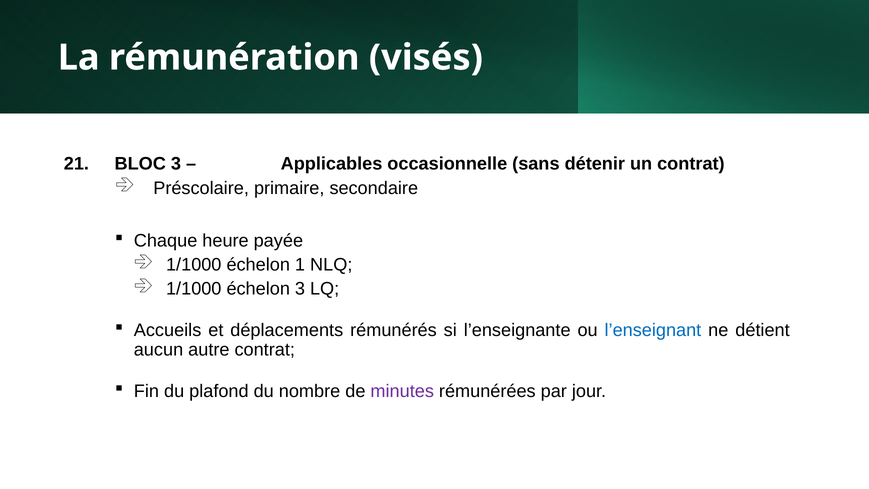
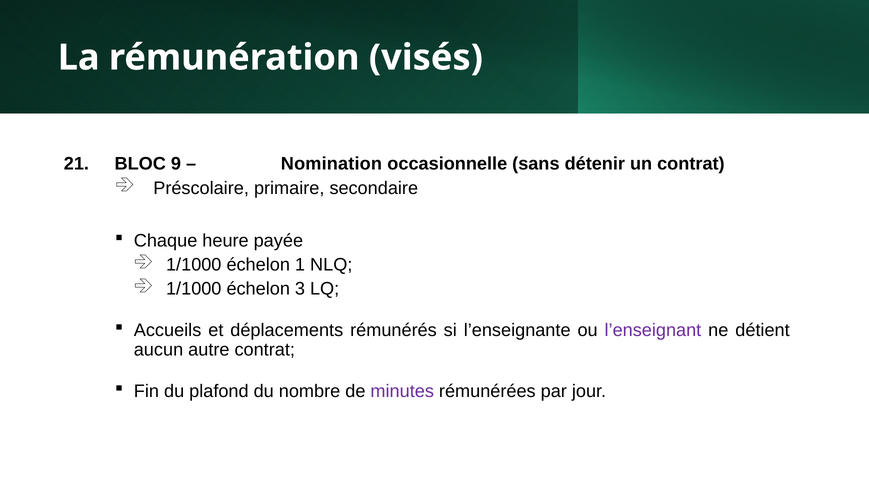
BLOC 3: 3 -> 9
Applicables: Applicables -> Nomination
l’enseignant colour: blue -> purple
